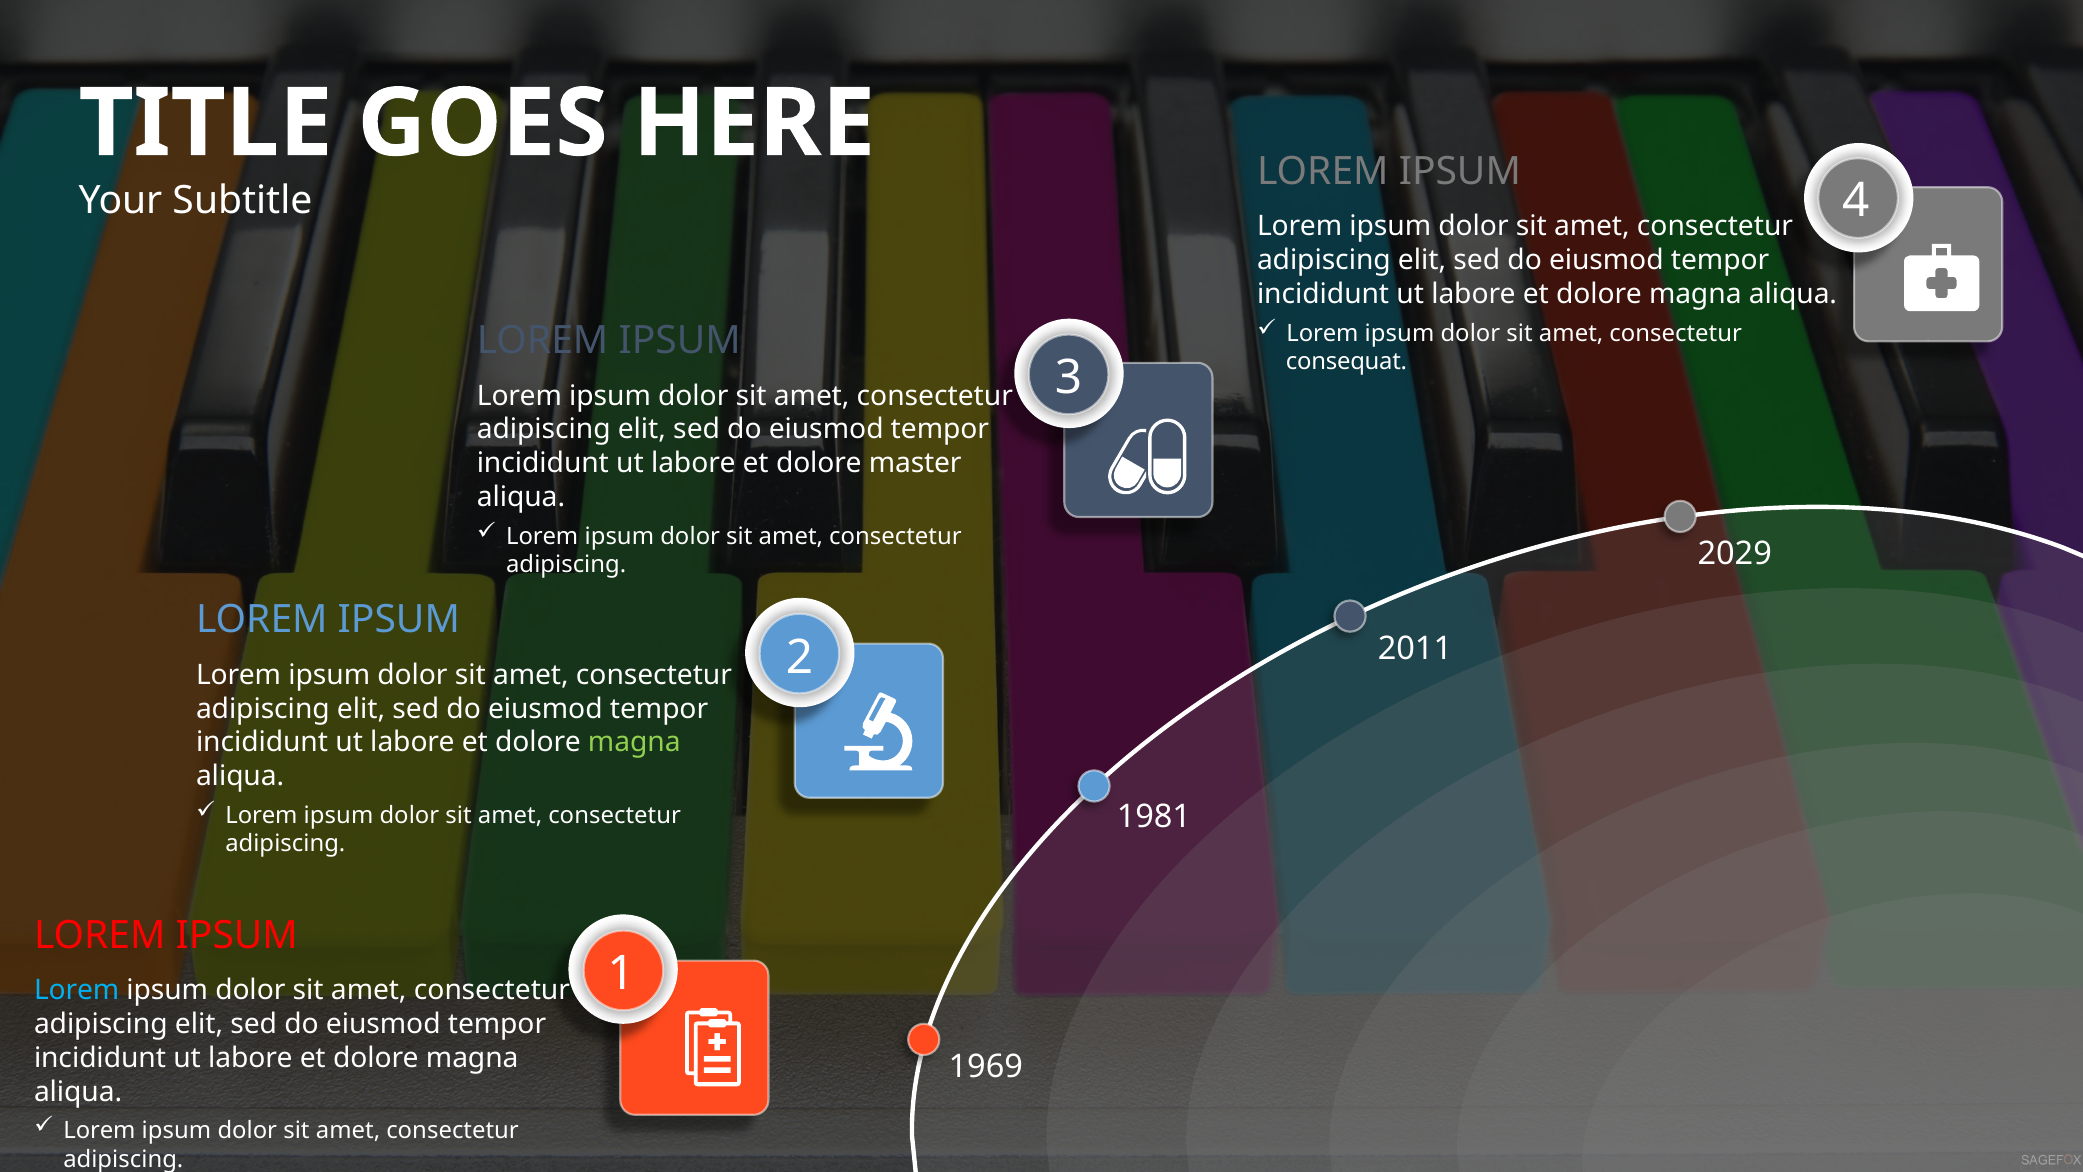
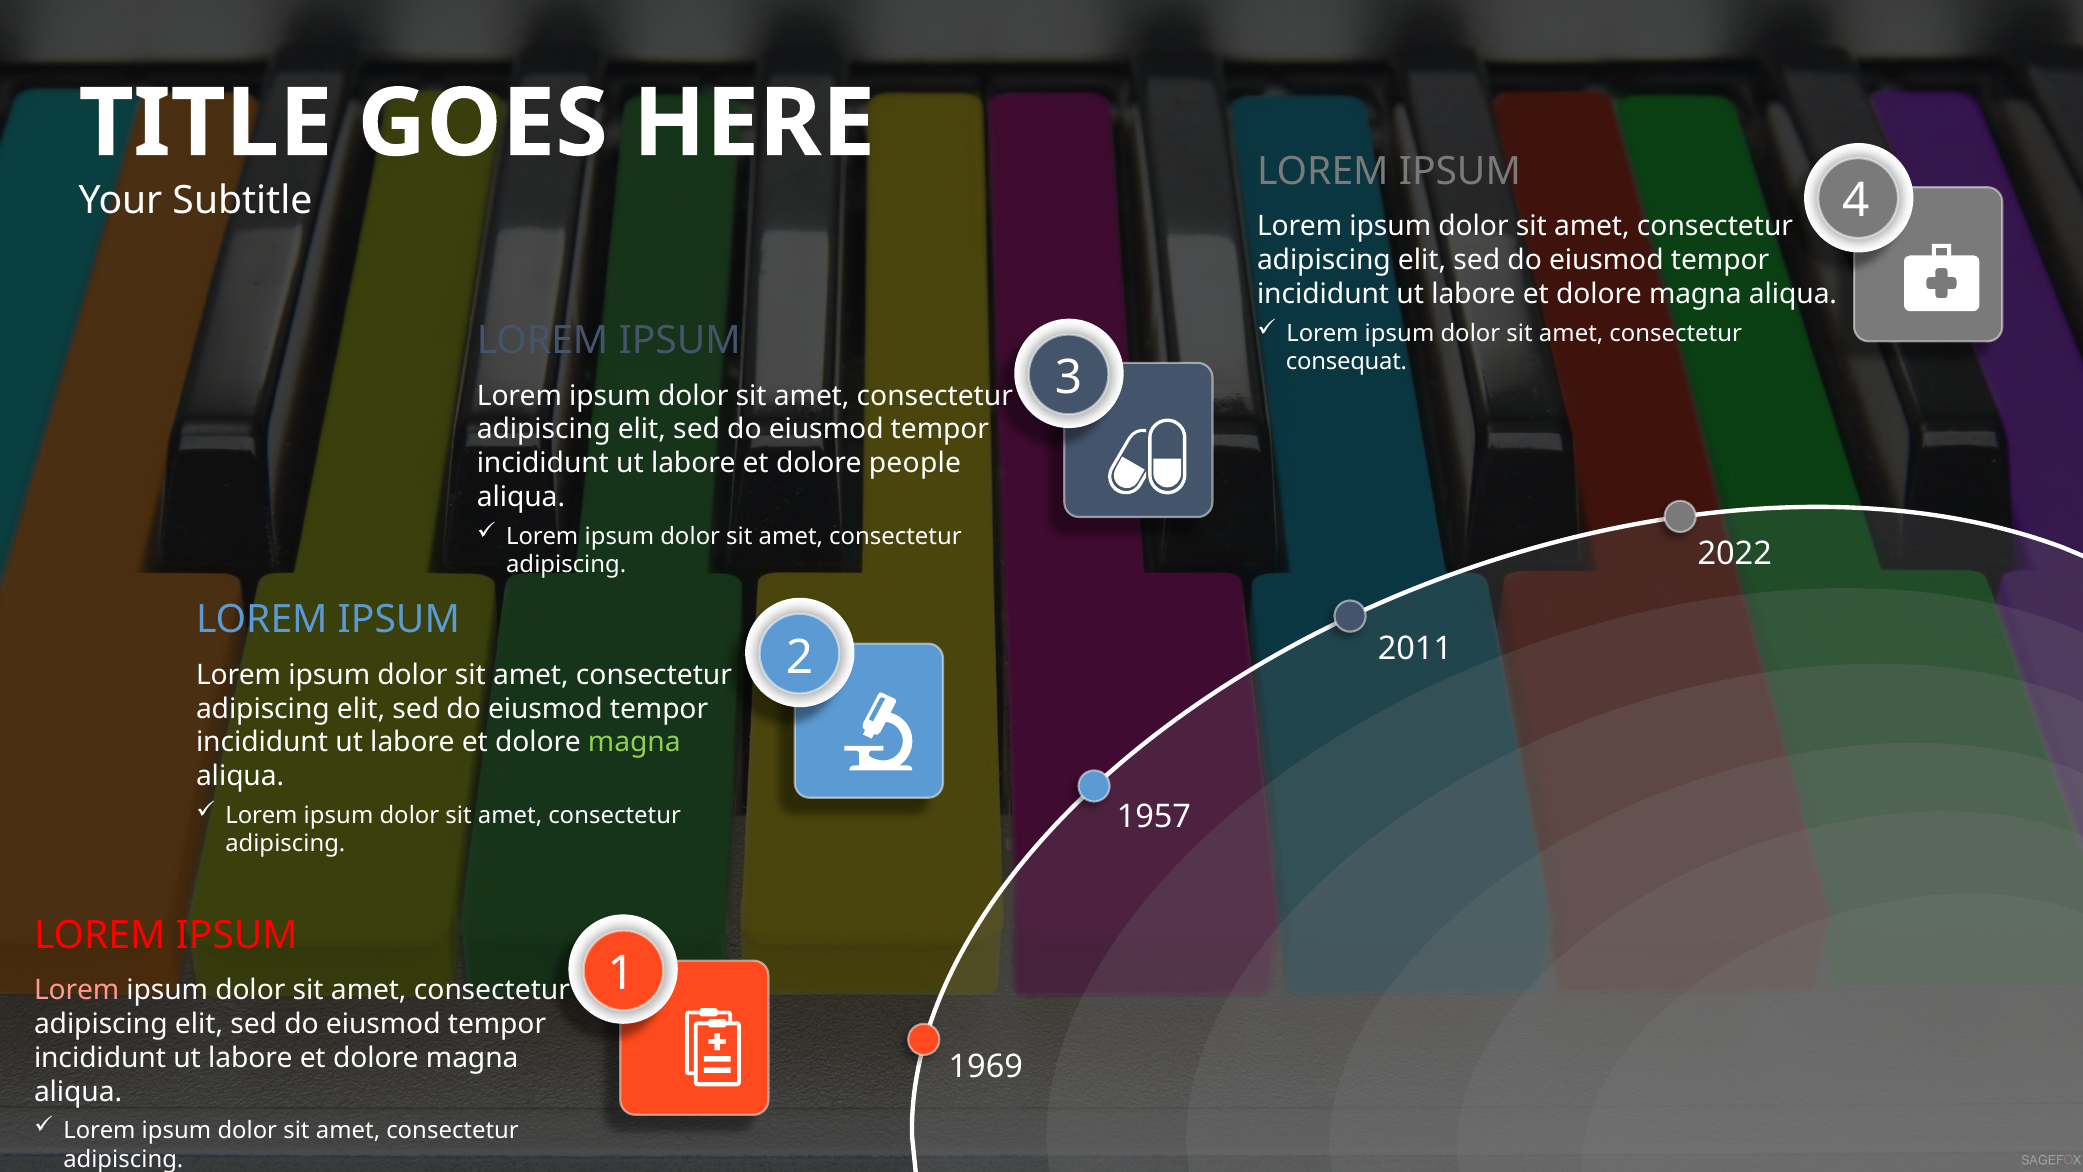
master: master -> people
2029: 2029 -> 2022
1981: 1981 -> 1957
Lorem at (77, 990) colour: light blue -> pink
